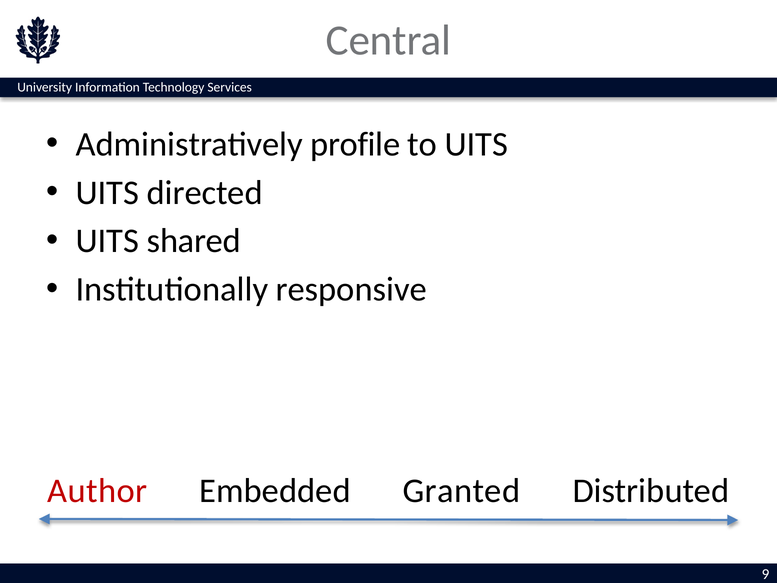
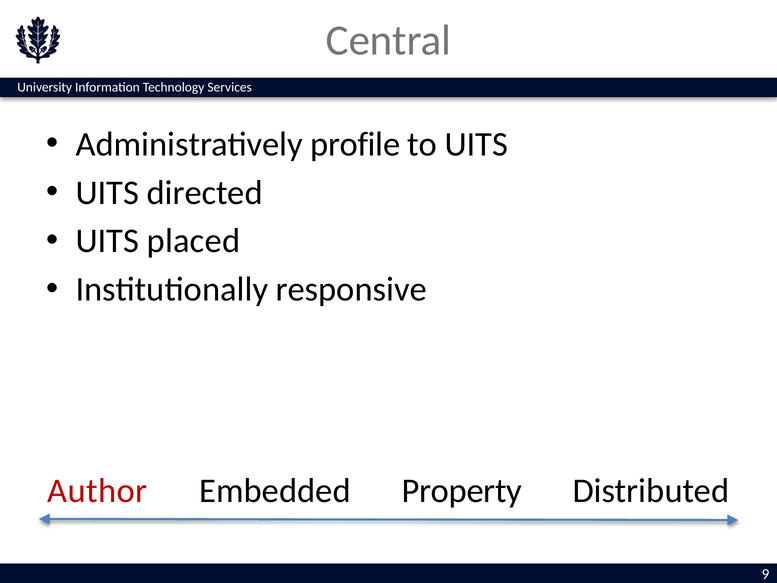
shared: shared -> placed
Granted: Granted -> Property
